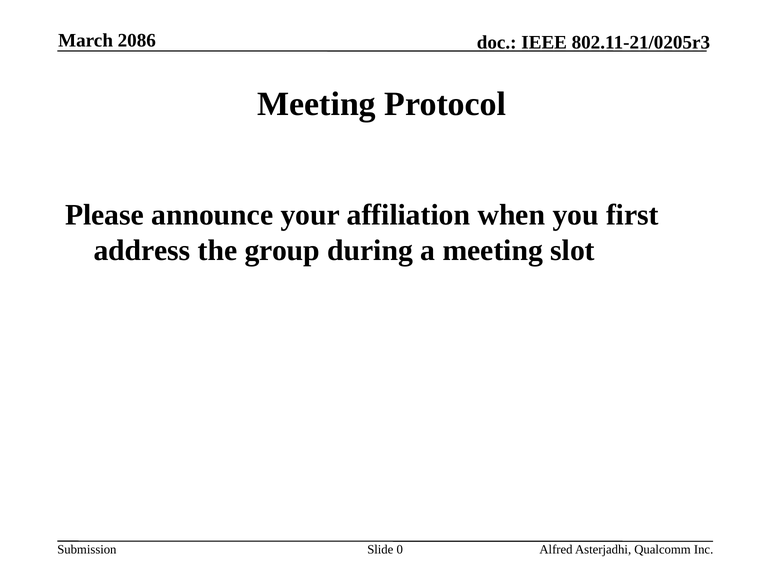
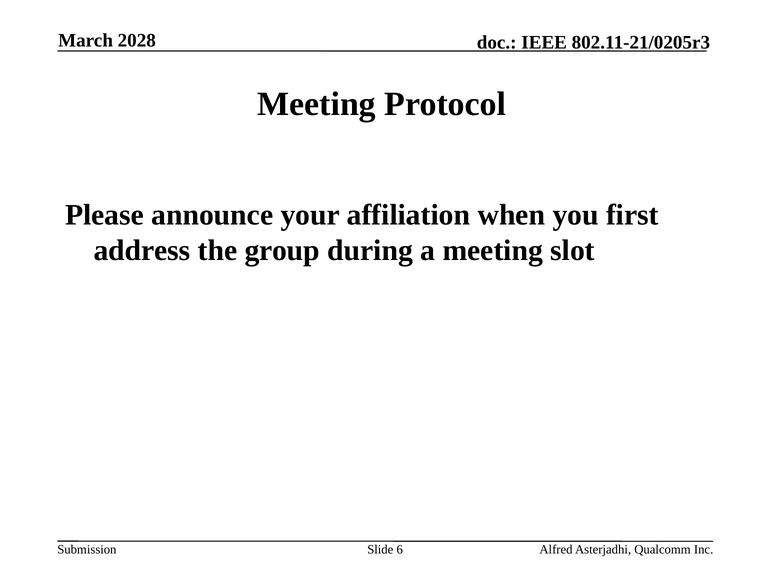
2086: 2086 -> 2028
0: 0 -> 6
